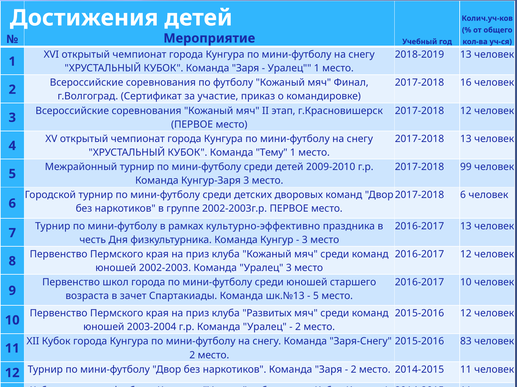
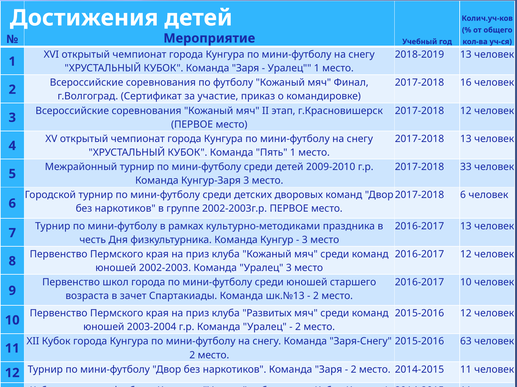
Тему: Тему -> Пять
99: 99 -> 33
культурно-эффективно: культурно-эффективно -> культурно-методиками
5 at (316, 296): 5 -> 2
83: 83 -> 63
